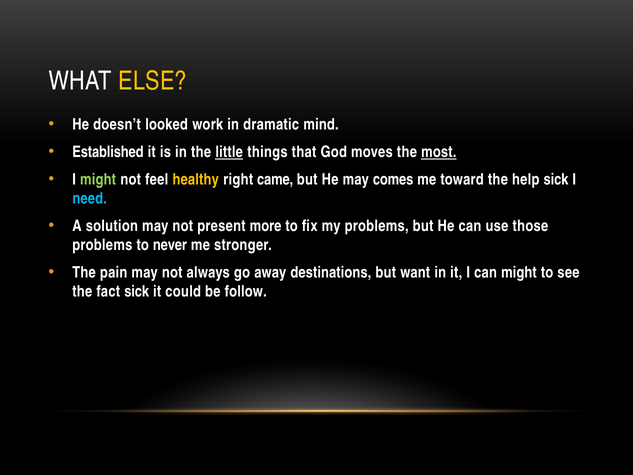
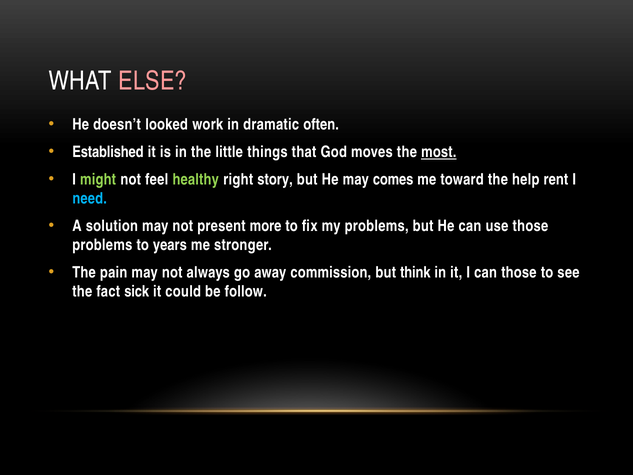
ELSE colour: yellow -> pink
mind: mind -> often
little underline: present -> none
healthy colour: yellow -> light green
came: came -> story
help sick: sick -> rent
never: never -> years
destinations: destinations -> commission
want: want -> think
can might: might -> those
